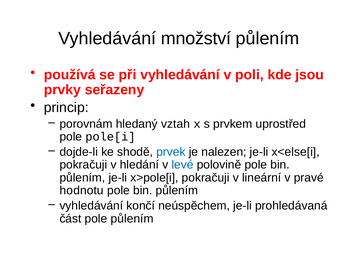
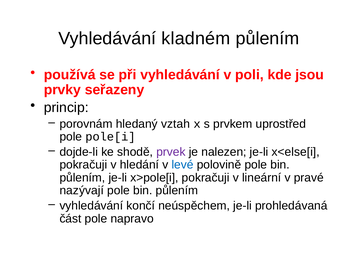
množství: množství -> kladném
prvek colour: blue -> purple
hodnotu: hodnotu -> nazývají
pole půlením: půlením -> napravo
